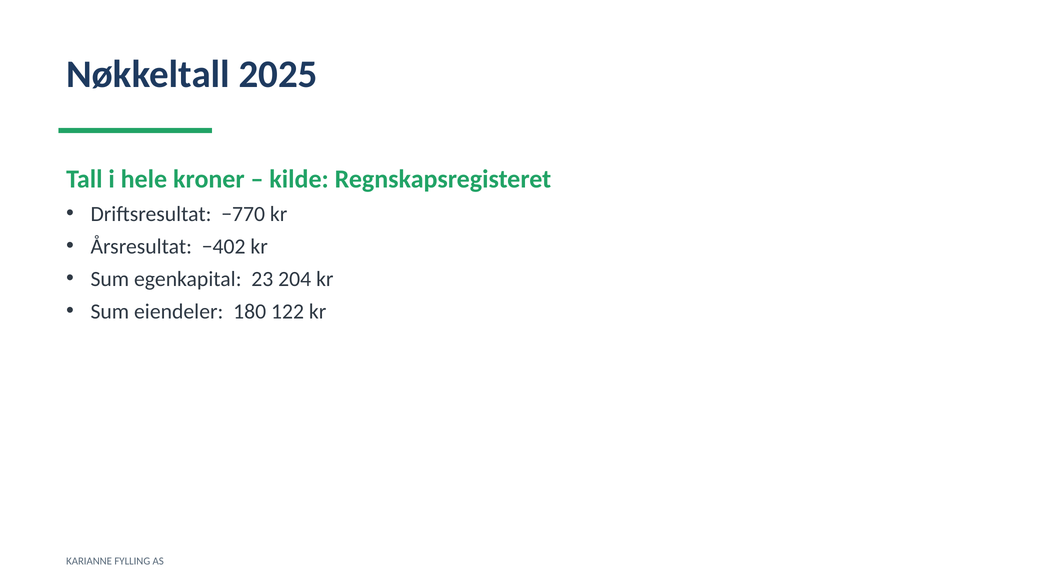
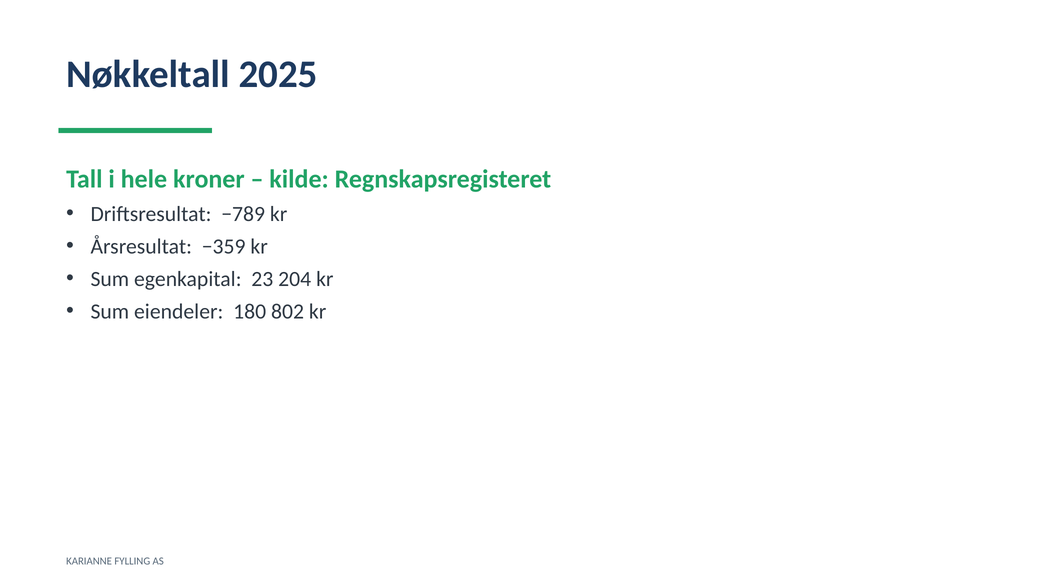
−770: −770 -> −789
−402: −402 -> −359
122: 122 -> 802
